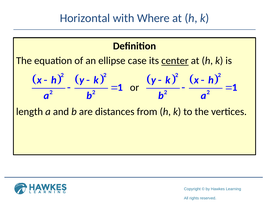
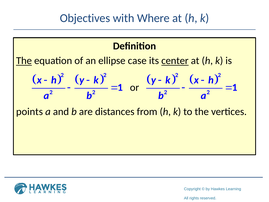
Horizontal: Horizontal -> Objectives
The at (24, 61) underline: none -> present
length: length -> points
